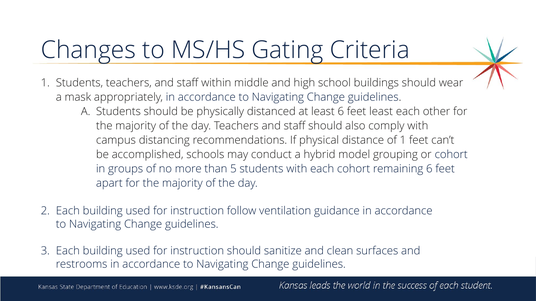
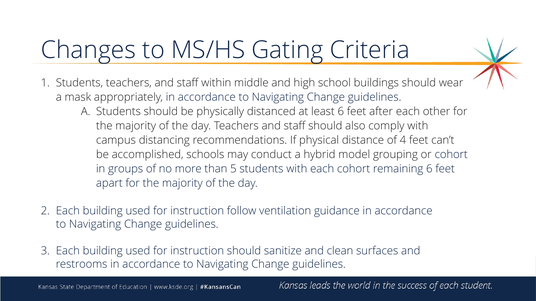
feet least: least -> after
of 1: 1 -> 4
